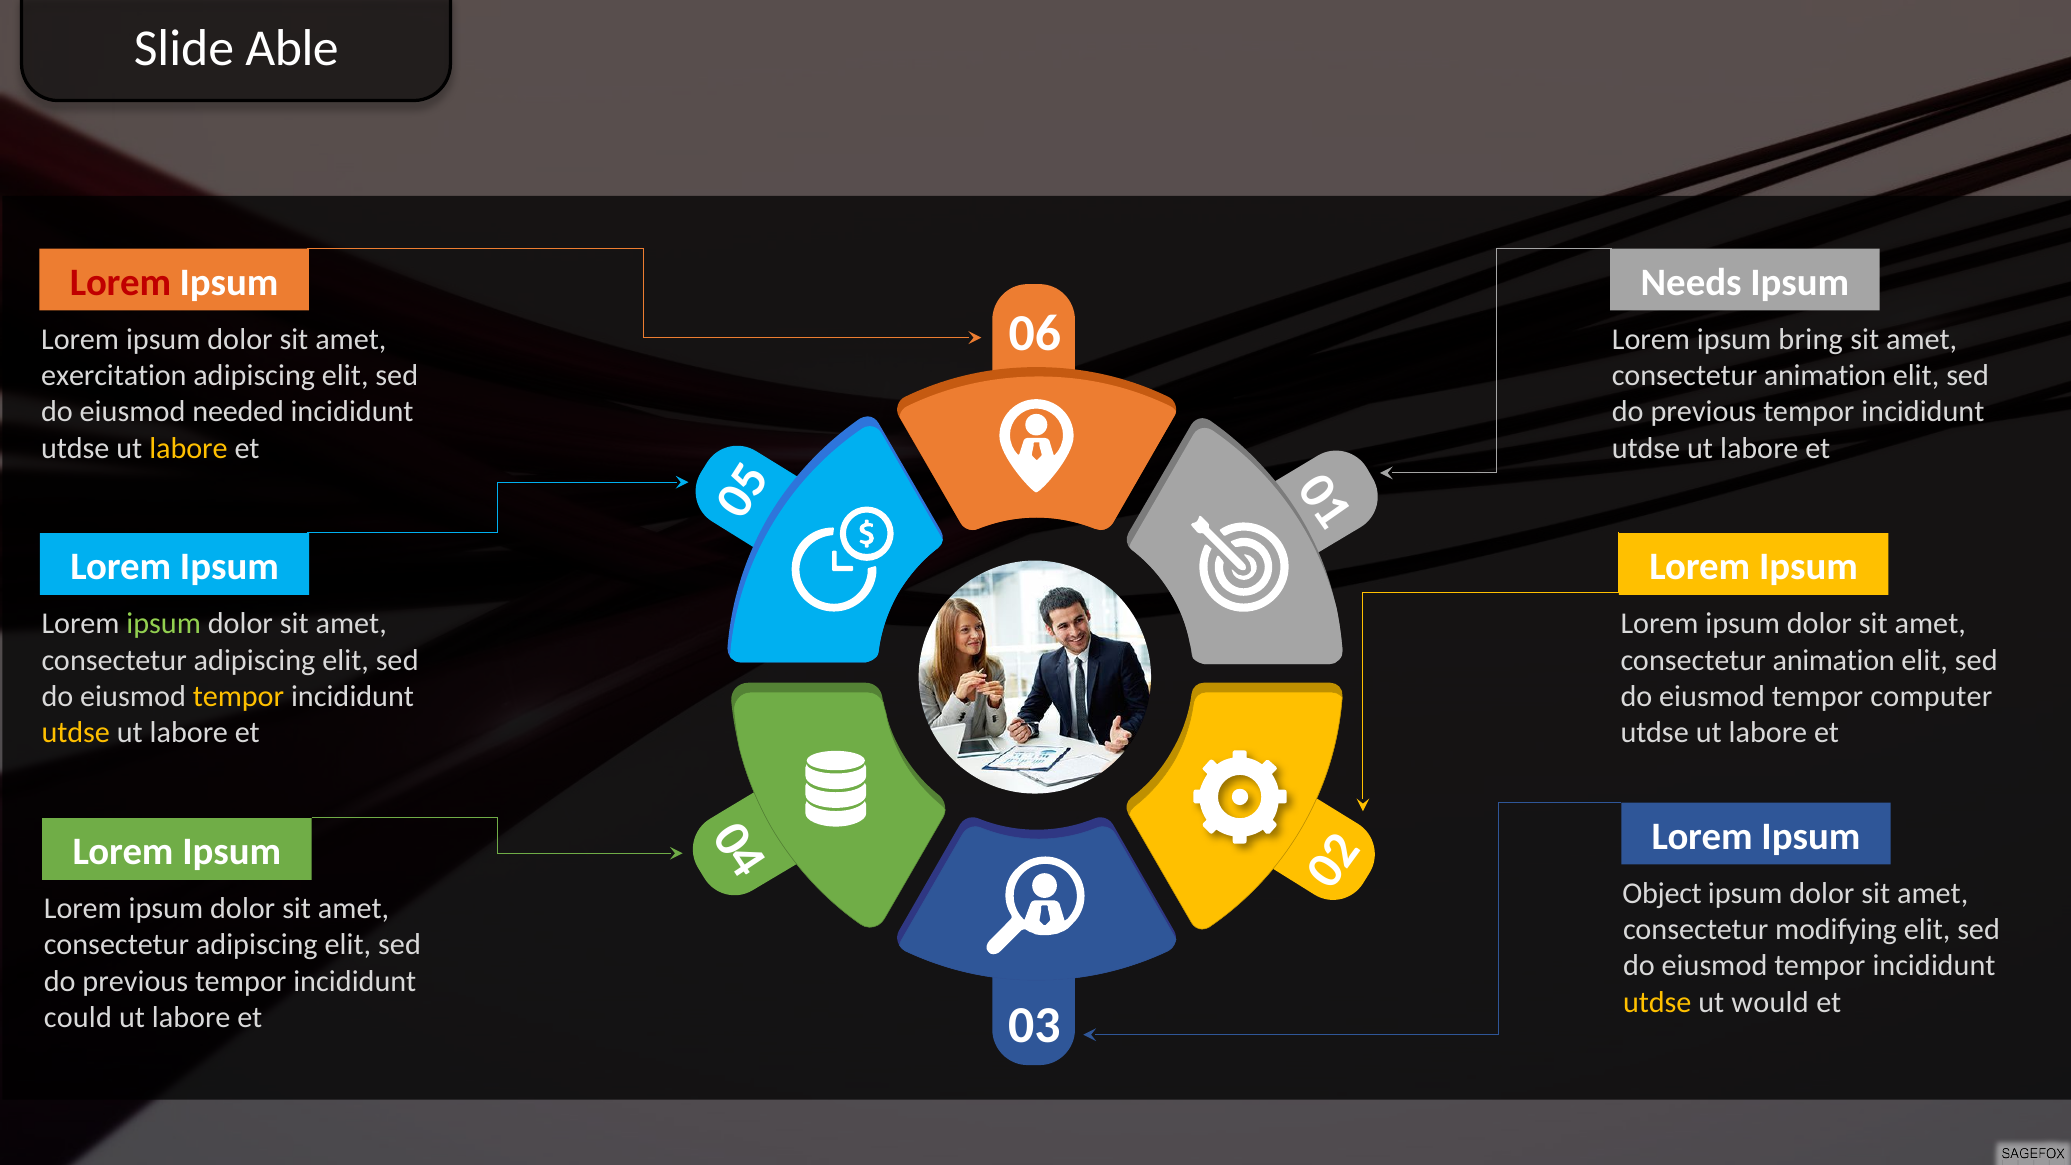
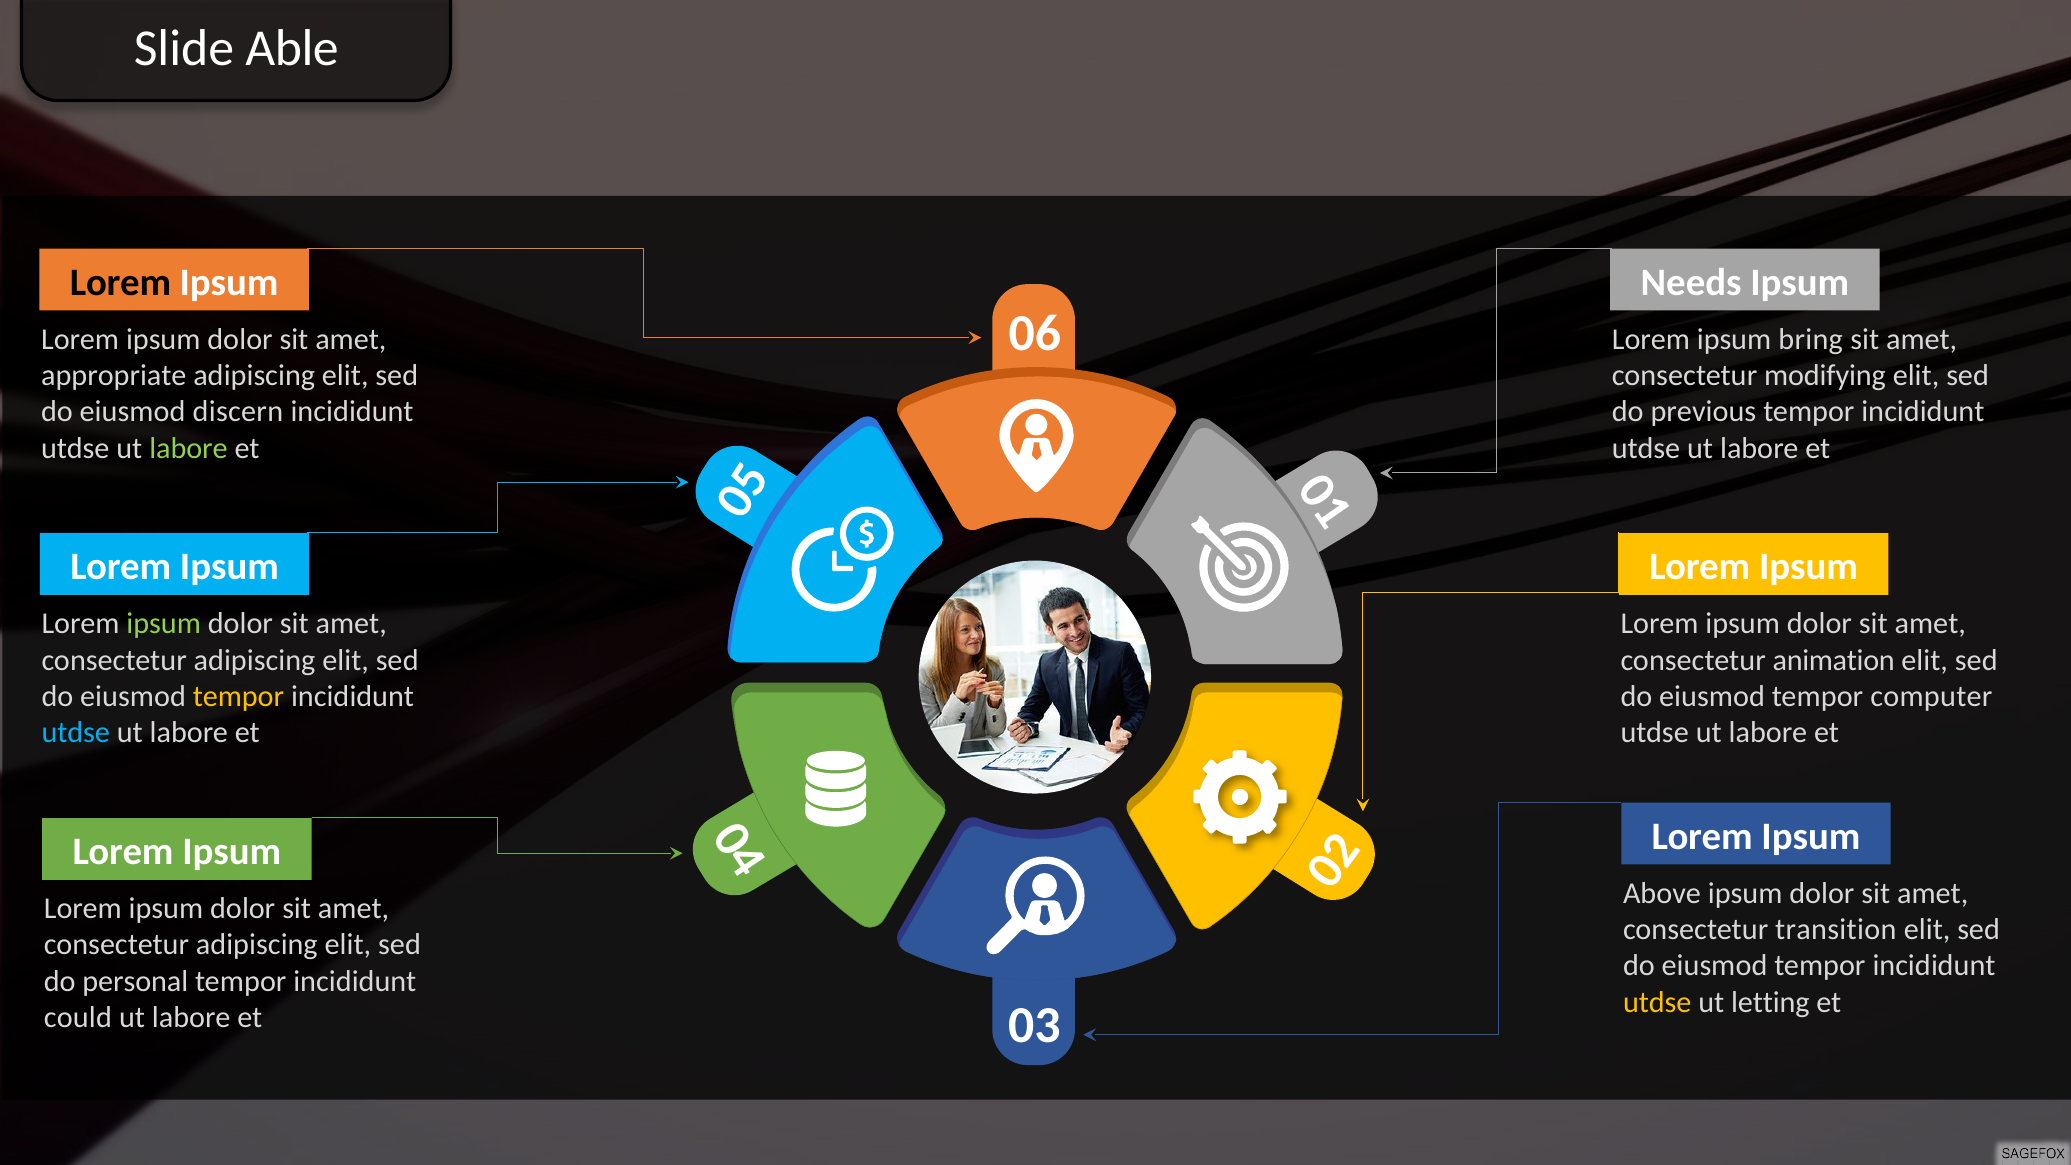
Lorem at (120, 282) colour: red -> black
exercitation: exercitation -> appropriate
animation at (1825, 376): animation -> modifying
needed: needed -> discern
labore at (188, 448) colour: yellow -> light green
utdse at (76, 733) colour: yellow -> light blue
Object: Object -> Above
modifying: modifying -> transition
previous at (135, 981): previous -> personal
would: would -> letting
